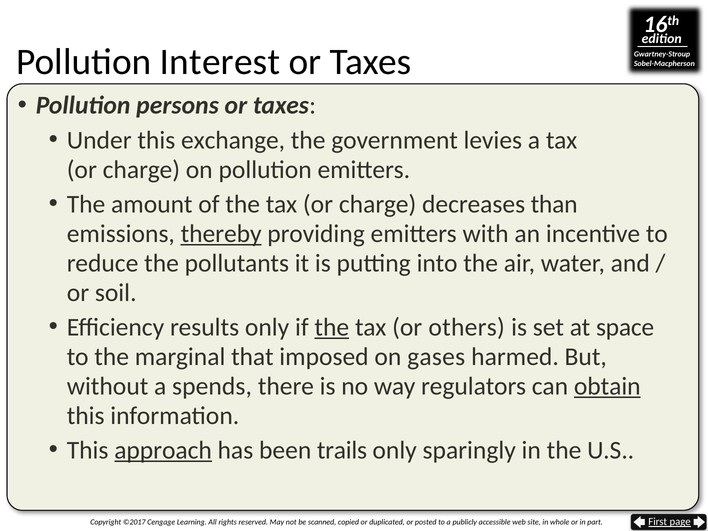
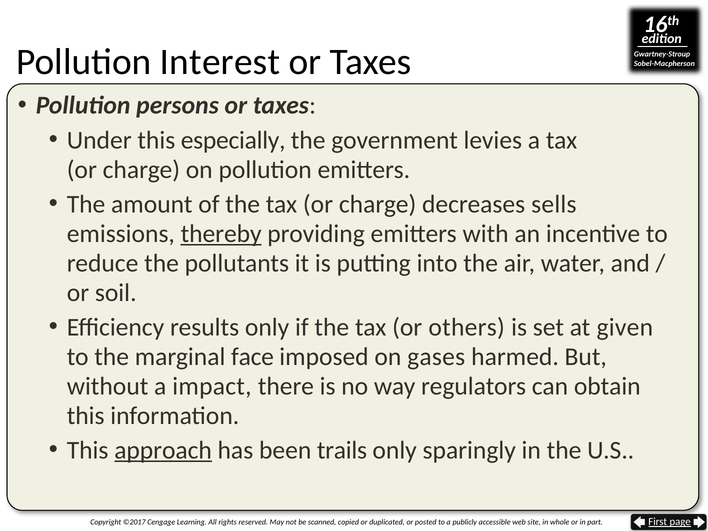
exchange: exchange -> especially
than: than -> sells
the at (332, 327) underline: present -> none
space: space -> given
that: that -> face
spends: spends -> impact
obtain underline: present -> none
